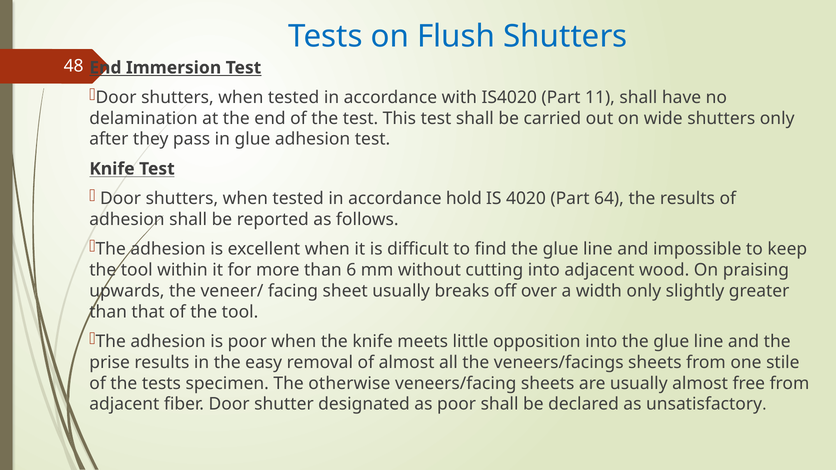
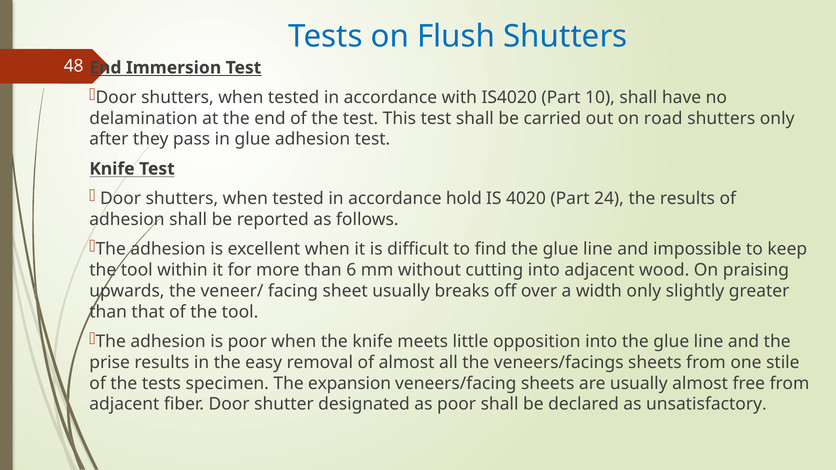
11: 11 -> 10
wide: wide -> road
64: 64 -> 24
otherwise: otherwise -> expansion
